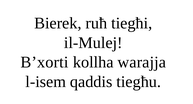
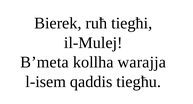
B’xorti: B’xorti -> B’meta
